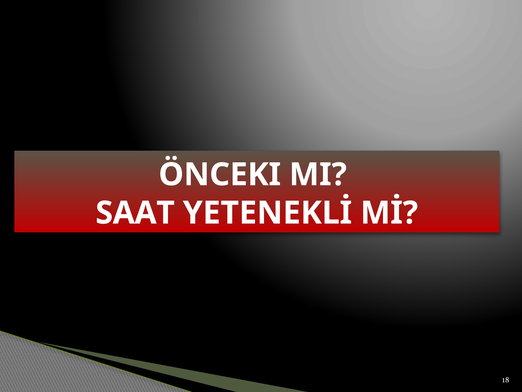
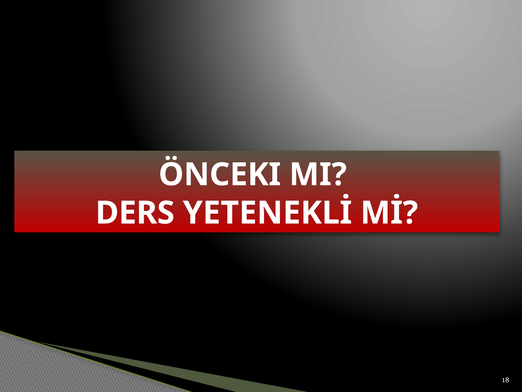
SAAT: SAAT -> DERS
